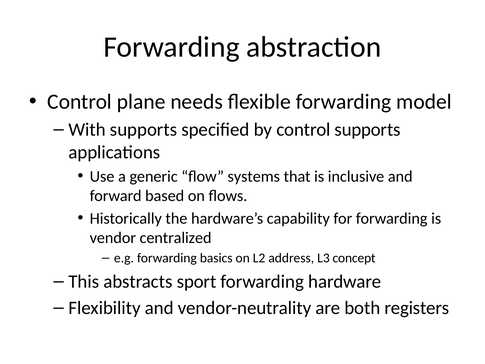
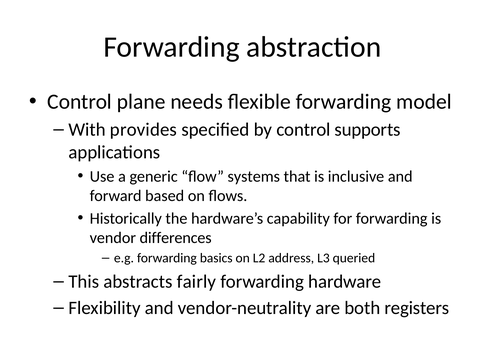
With supports: supports -> provides
centralized: centralized -> differences
concept: concept -> queried
sport: sport -> fairly
